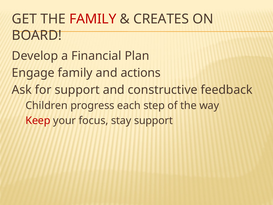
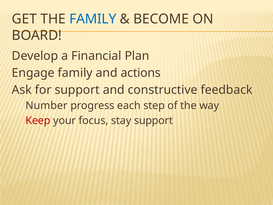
FAMILY at (93, 19) colour: red -> blue
CREATES: CREATES -> BECOME
Children: Children -> Number
